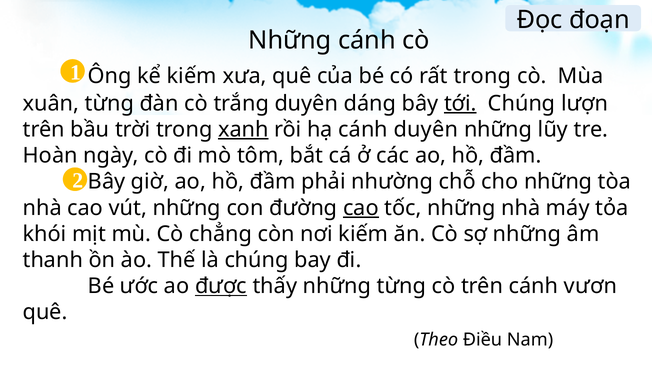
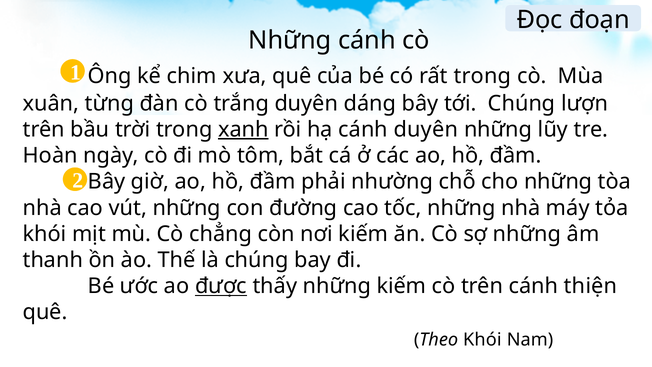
kể kiếm: kiếm -> chim
tới underline: present -> none
cao at (361, 208) underline: present -> none
những từng: từng -> kiếm
vươn: vươn -> thiện
Theo Điều: Điều -> Khói
